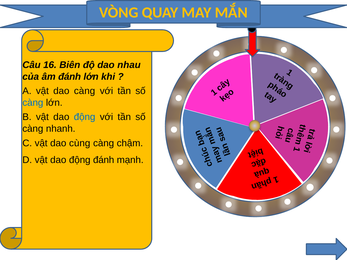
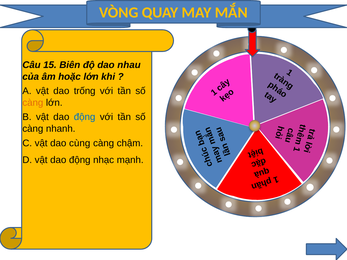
16: 16 -> 15
âm đánh: đánh -> hoặc
dao càng: càng -> trống
càng at (33, 103) colour: blue -> orange
động đánh: đánh -> nhạc
